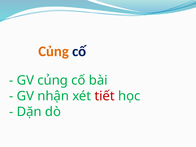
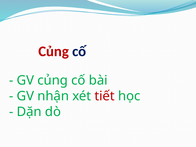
Củng at (54, 51) colour: orange -> red
